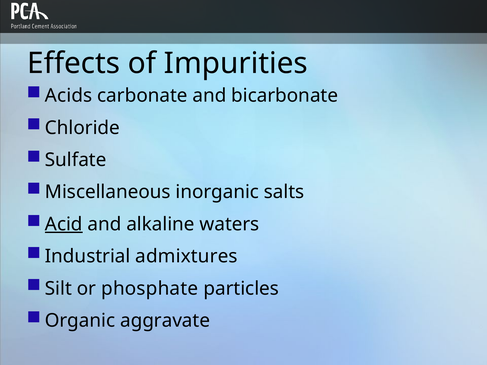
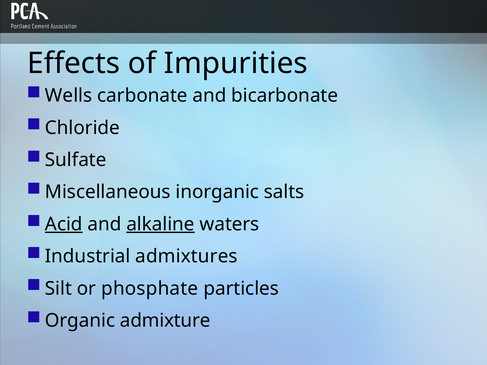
Acids: Acids -> Wells
alkaline underline: none -> present
aggravate: aggravate -> admixture
